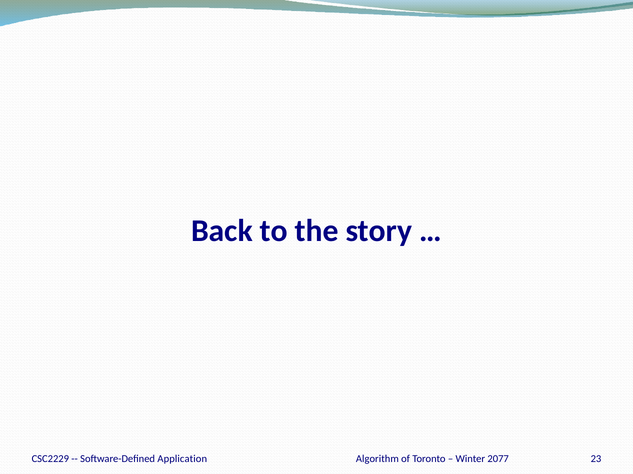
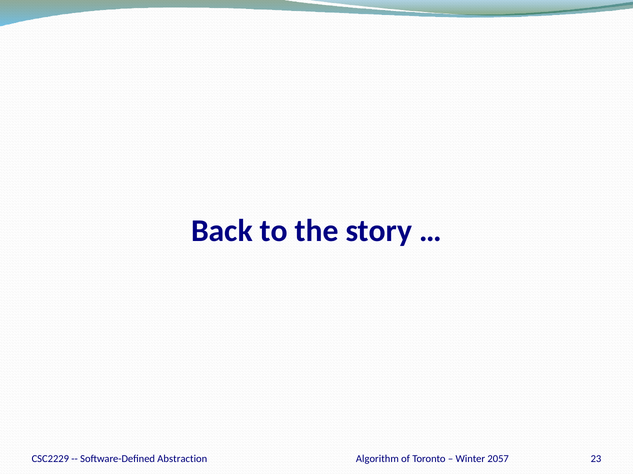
2077: 2077 -> 2057
Application: Application -> Abstraction
